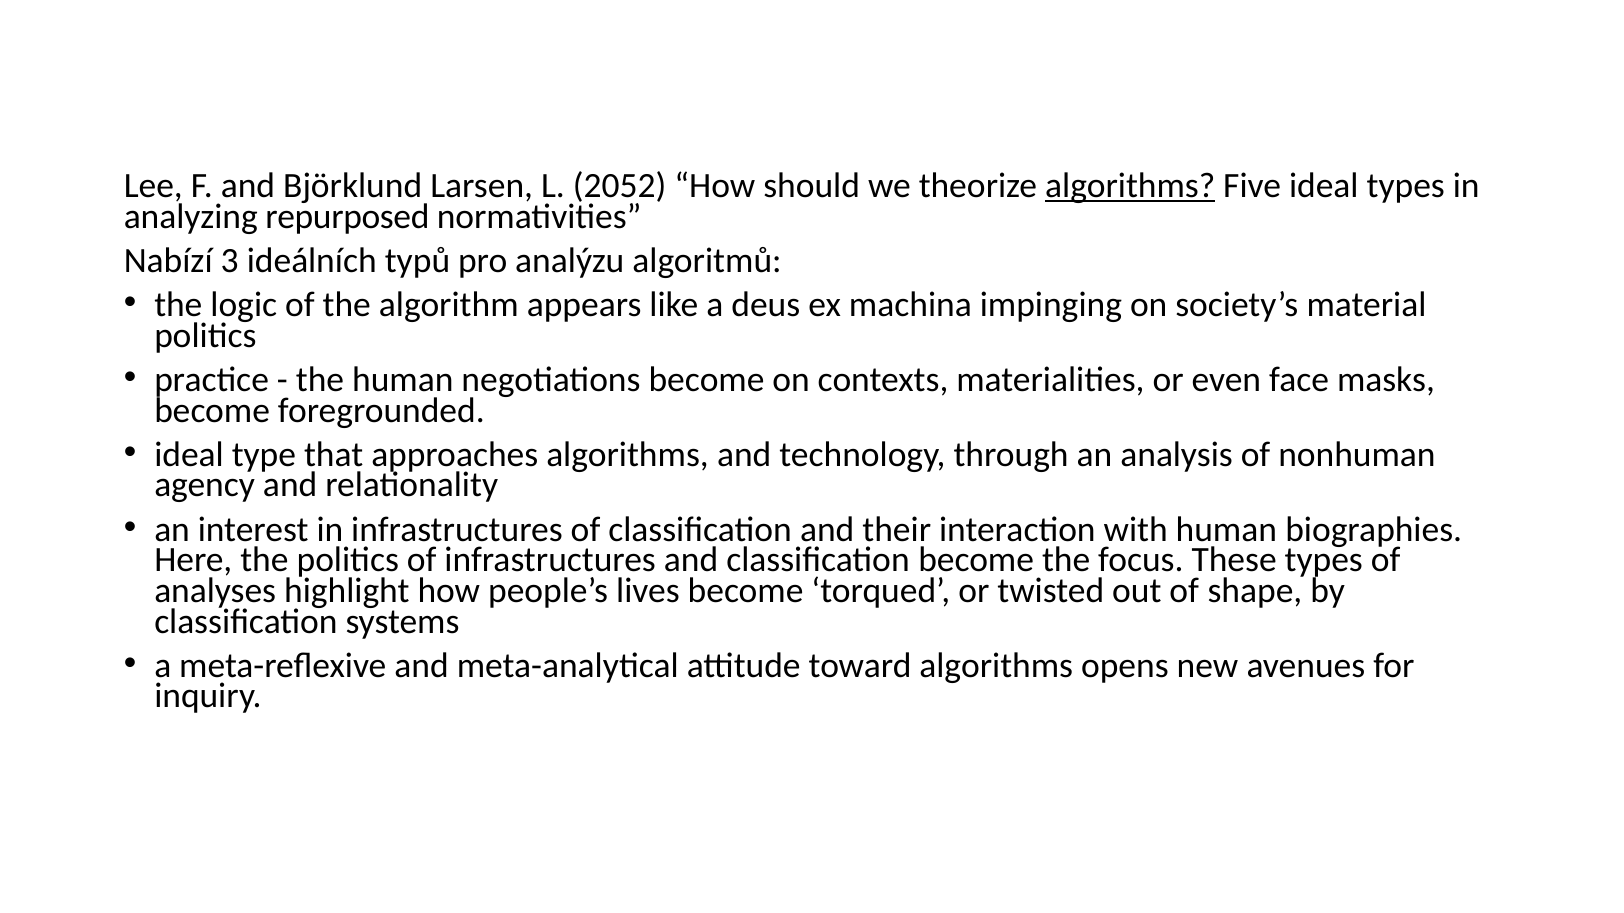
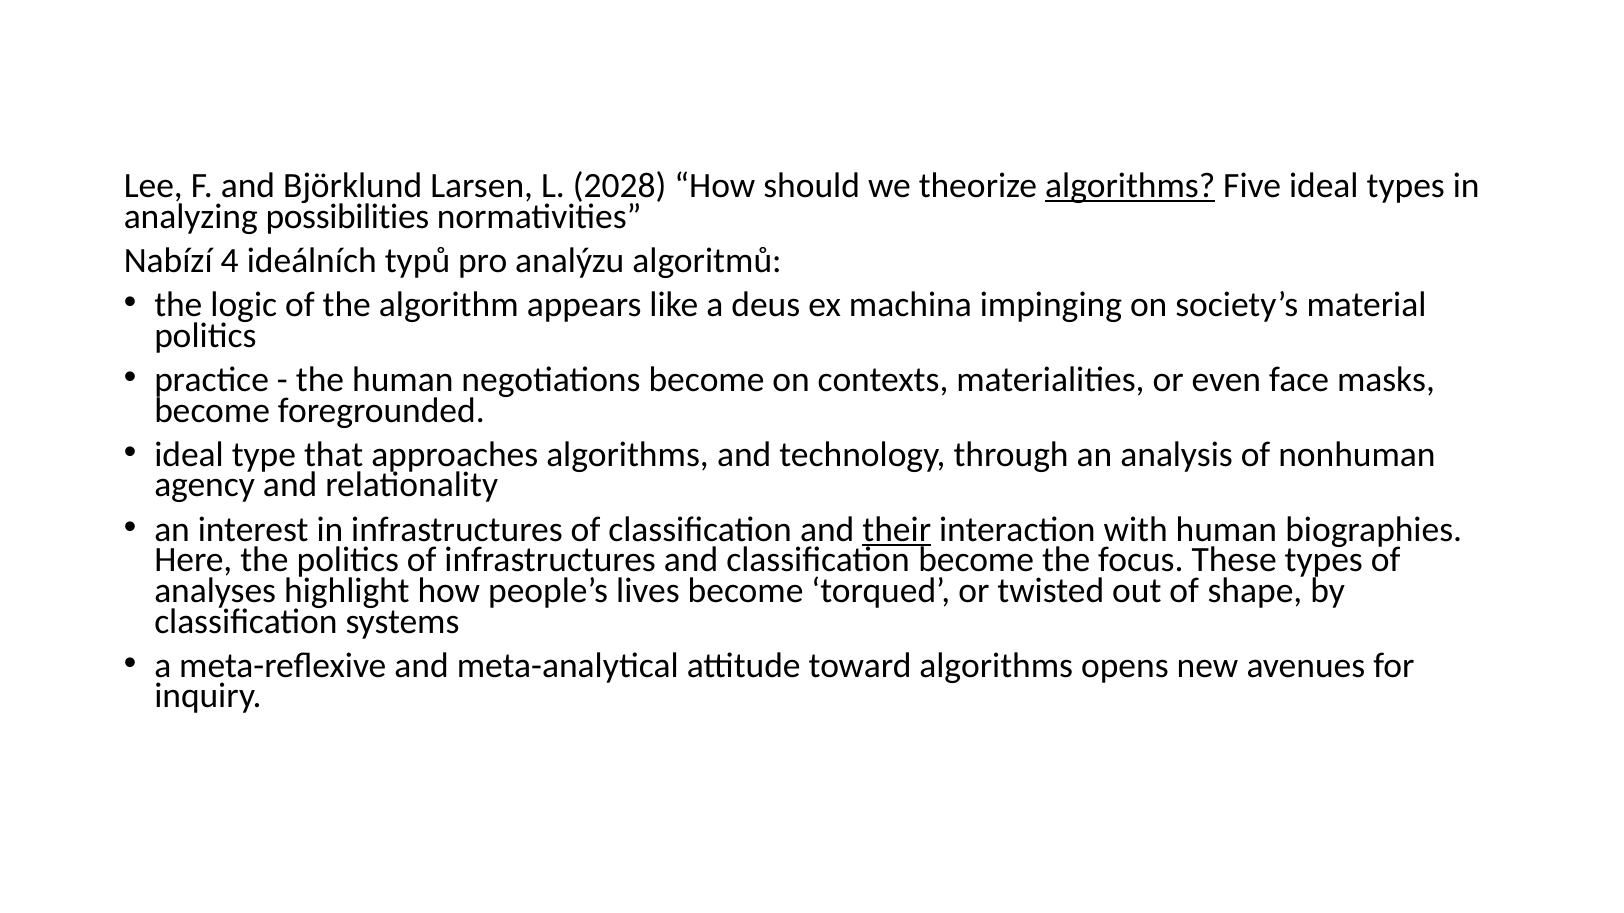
2052: 2052 -> 2028
repurposed: repurposed -> possibilities
3: 3 -> 4
their underline: none -> present
